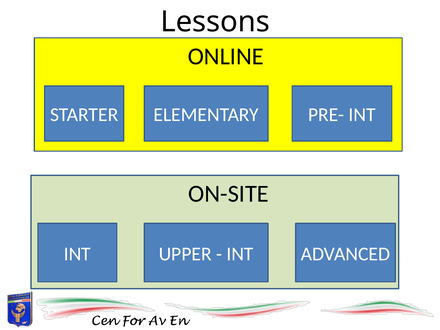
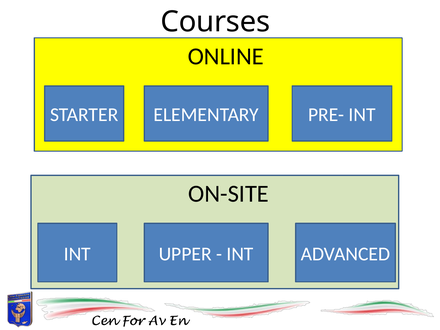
Lessons: Lessons -> Courses
